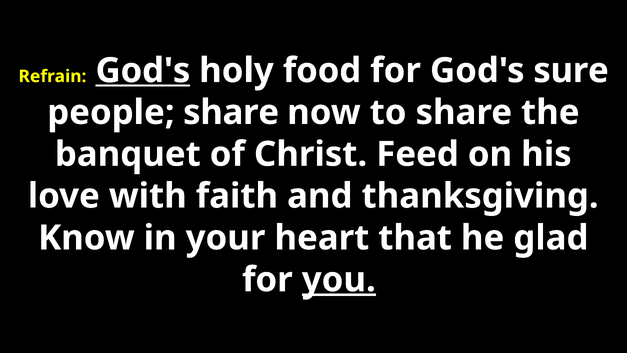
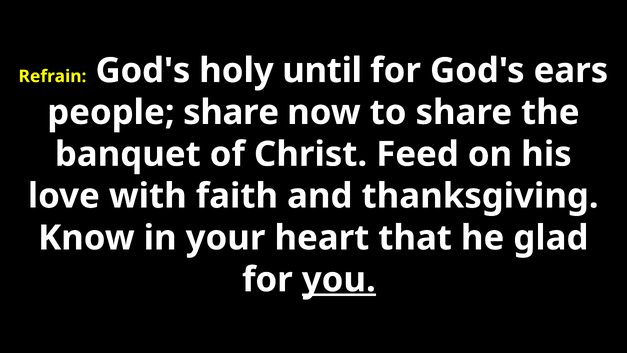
God's at (143, 71) underline: present -> none
food: food -> until
sure: sure -> ears
